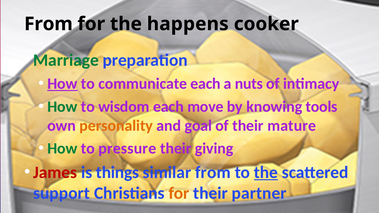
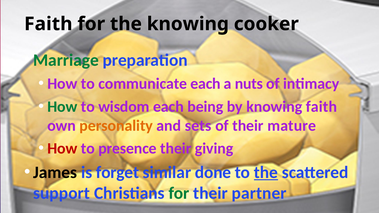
From at (48, 24): From -> Faith
the happens: happens -> knowing
How at (62, 84) underline: present -> none
move: move -> being
knowing tools: tools -> faith
goal: goal -> sets
How at (62, 149) colour: green -> red
pressure: pressure -> presence
James colour: red -> black
things: things -> forget
similar from: from -> done
for at (179, 193) colour: orange -> green
